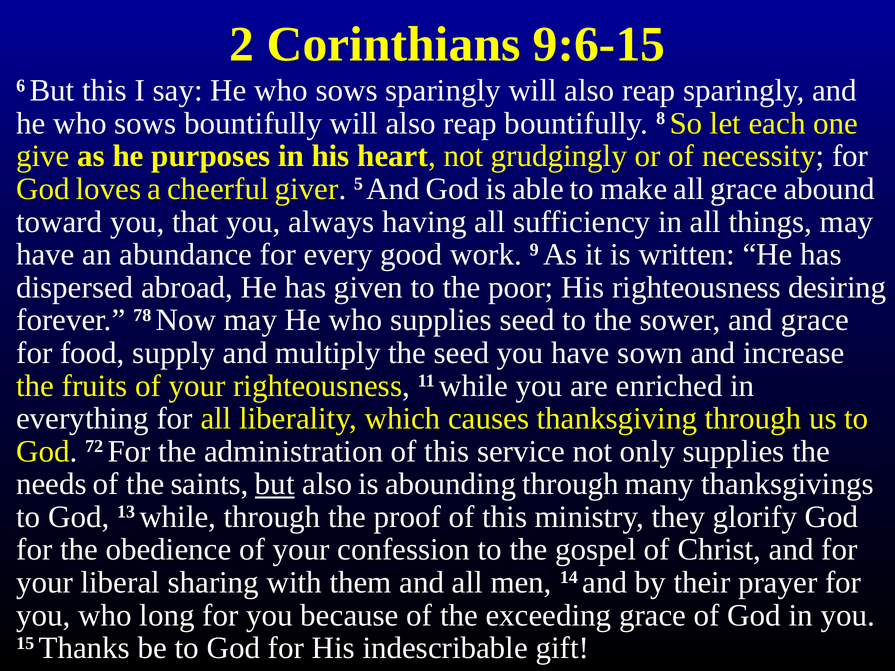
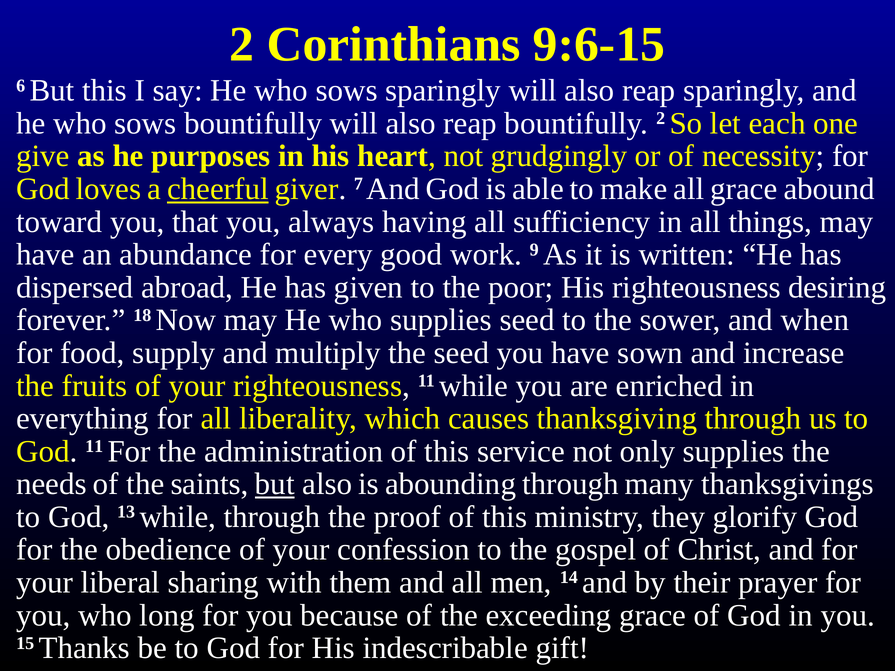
bountifully 8: 8 -> 2
cheerful underline: none -> present
5: 5 -> 7
78: 78 -> 18
and grace: grace -> when
God 72: 72 -> 11
